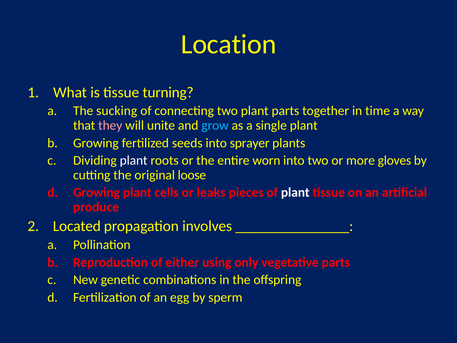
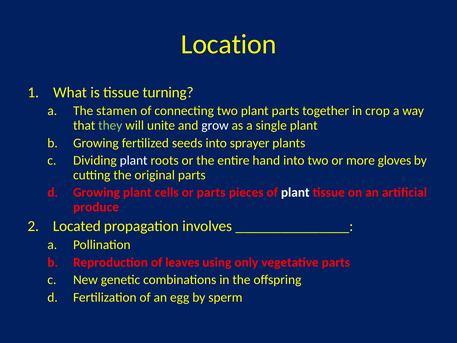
sucking: sucking -> stamen
time: time -> crop
they colour: pink -> light green
grow colour: light blue -> white
worn: worn -> hand
original loose: loose -> parts
or leaks: leaks -> parts
either: either -> leaves
